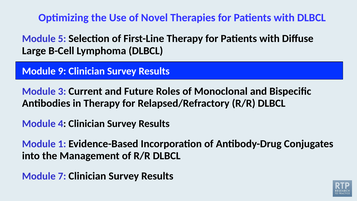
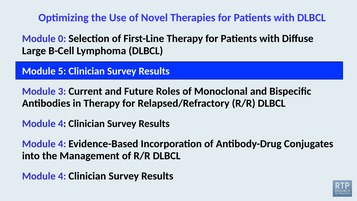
5: 5 -> 0
9: 9 -> 5
1 at (62, 144): 1 -> 4
7 at (62, 176): 7 -> 4
